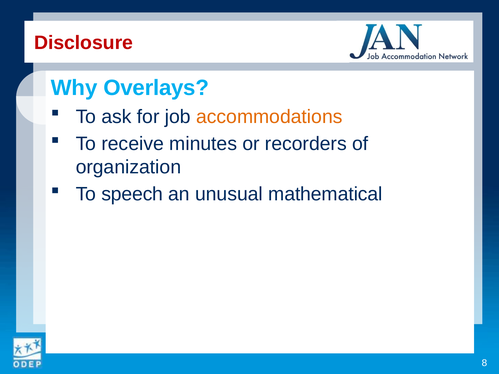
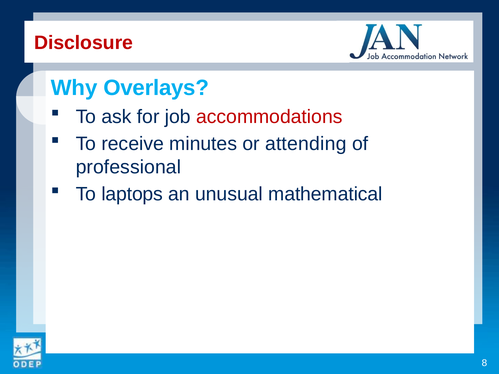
accommodations colour: orange -> red
recorders: recorders -> attending
organization: organization -> professional
speech: speech -> laptops
